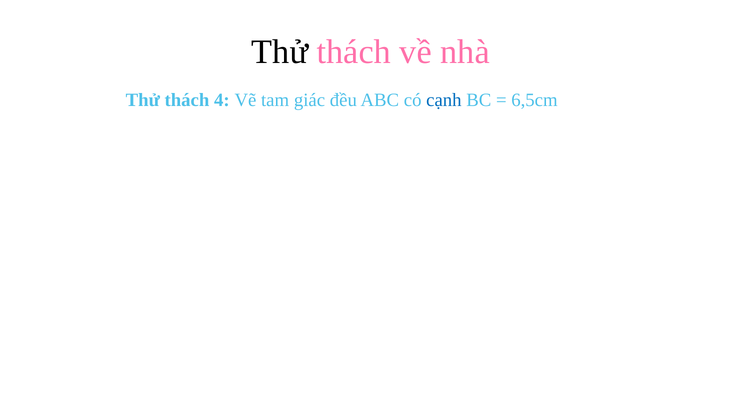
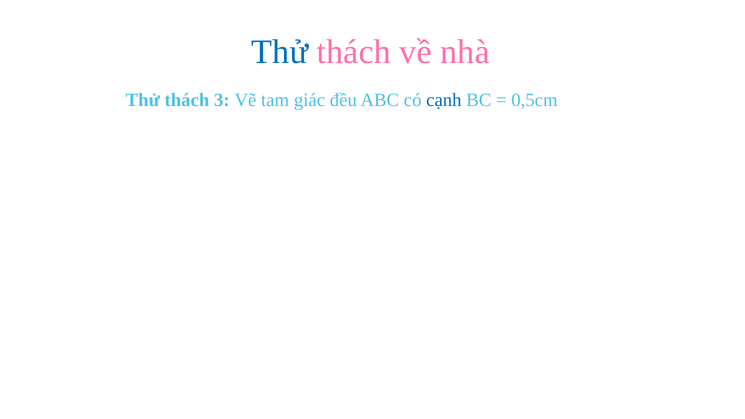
Thử at (280, 52) colour: black -> blue
4: 4 -> 3
6,5cm: 6,5cm -> 0,5cm
